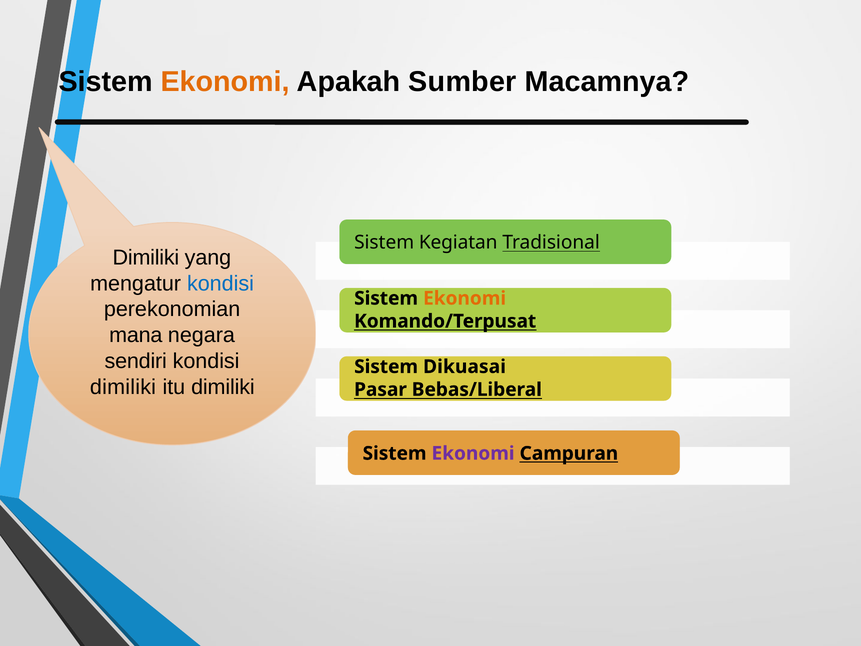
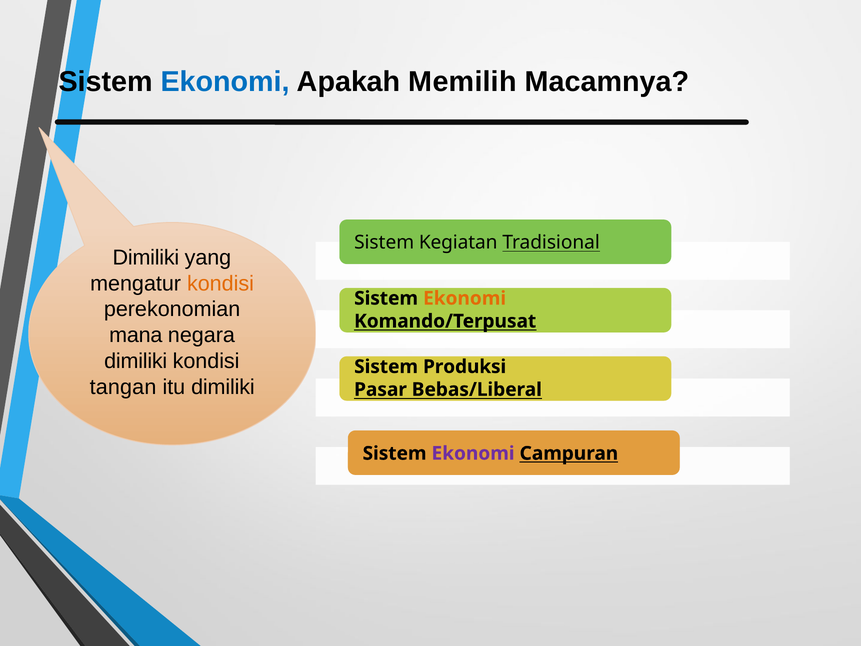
Ekonomi at (225, 82) colour: orange -> blue
Sumber: Sumber -> Memilih
kondisi at (220, 283) colour: blue -> orange
sendiri at (136, 361): sendiri -> dimiliki
Dikuasai: Dikuasai -> Produksi
dimiliki at (123, 387): dimiliki -> tangan
